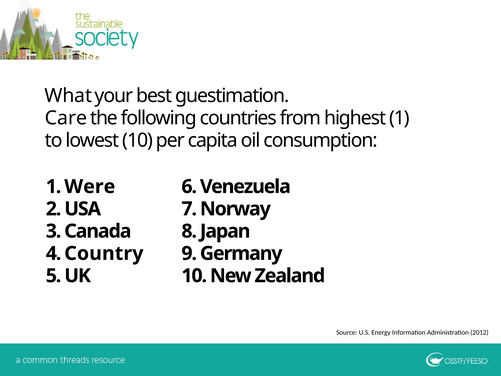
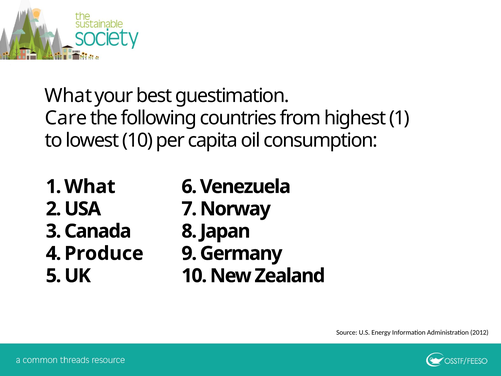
1 Were: Were -> What
Country: Country -> Produce
